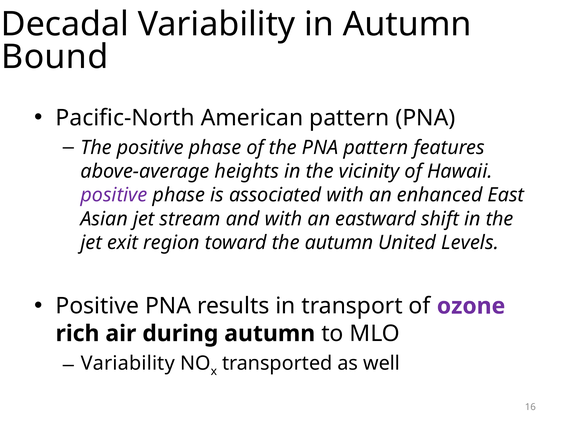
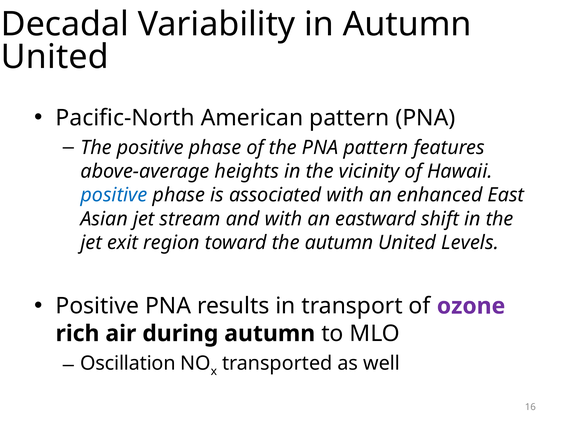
Bound at (55, 57): Bound -> United
positive at (114, 195) colour: purple -> blue
Variability at (128, 364): Variability -> Oscillation
